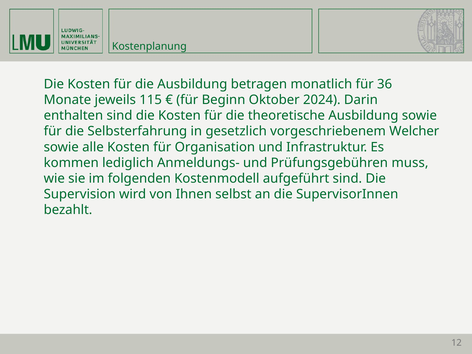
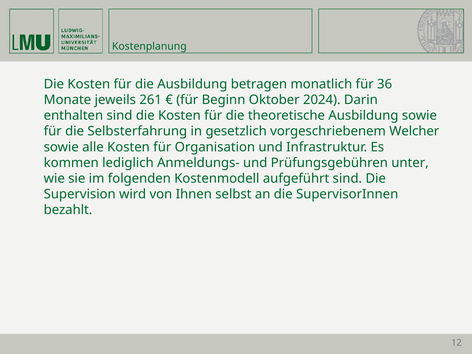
115: 115 -> 261
muss: muss -> unter
